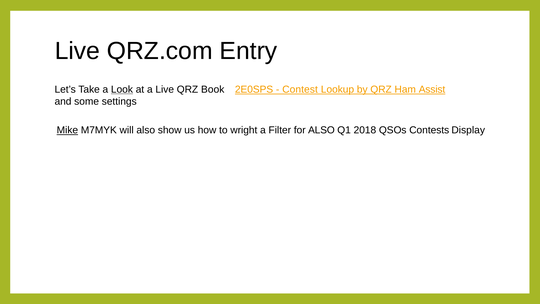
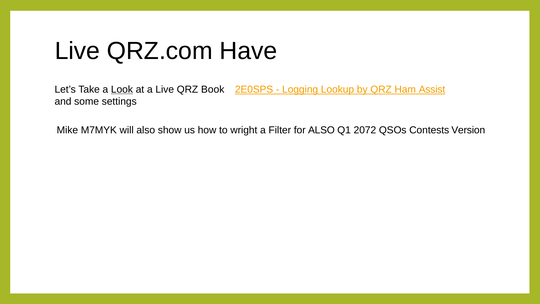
Entry: Entry -> Have
Contest: Contest -> Logging
Mike underline: present -> none
2018: 2018 -> 2072
Display: Display -> Version
